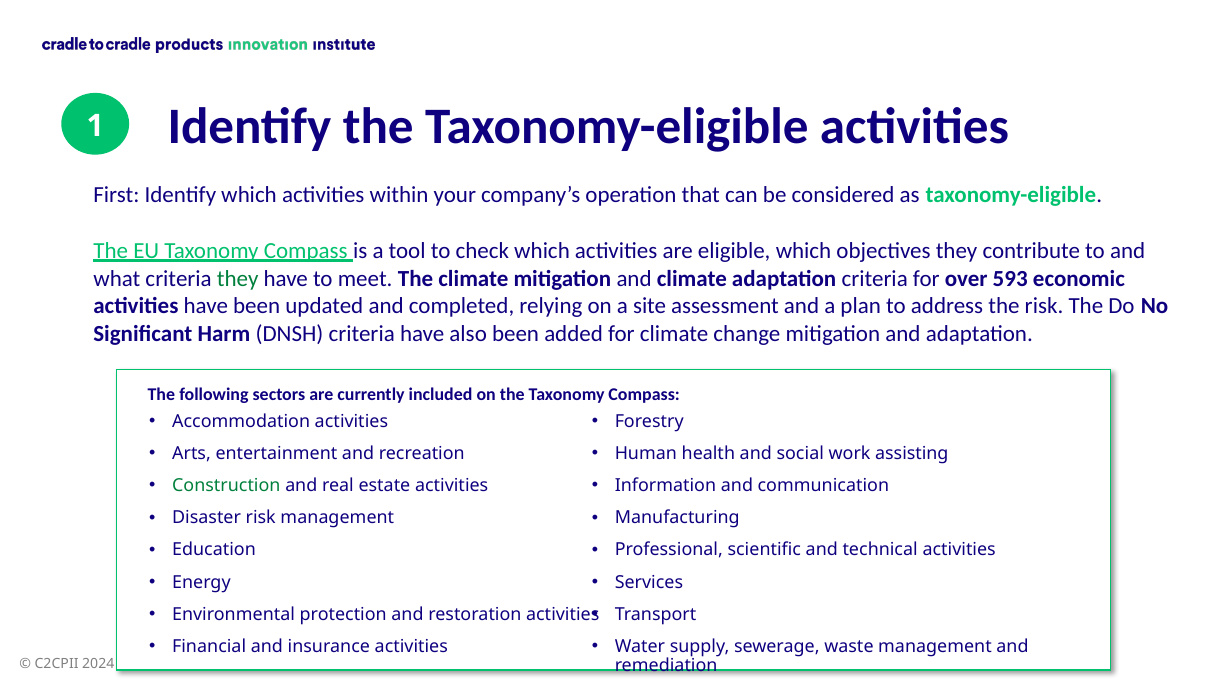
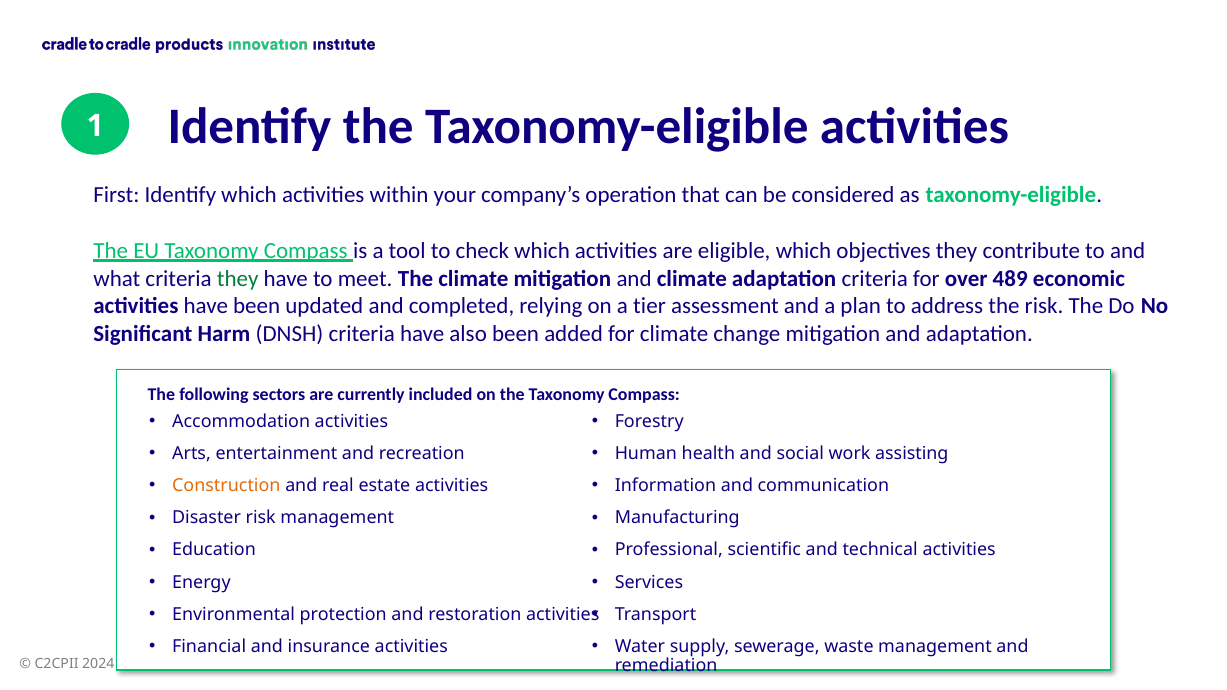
593: 593 -> 489
site: site -> tier
Construction colour: green -> orange
